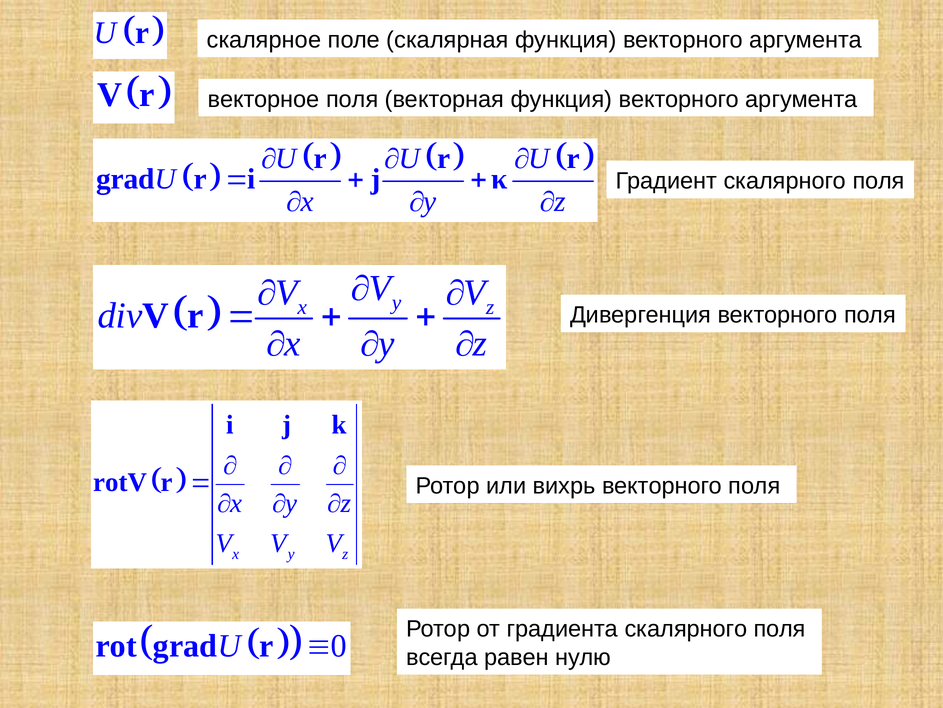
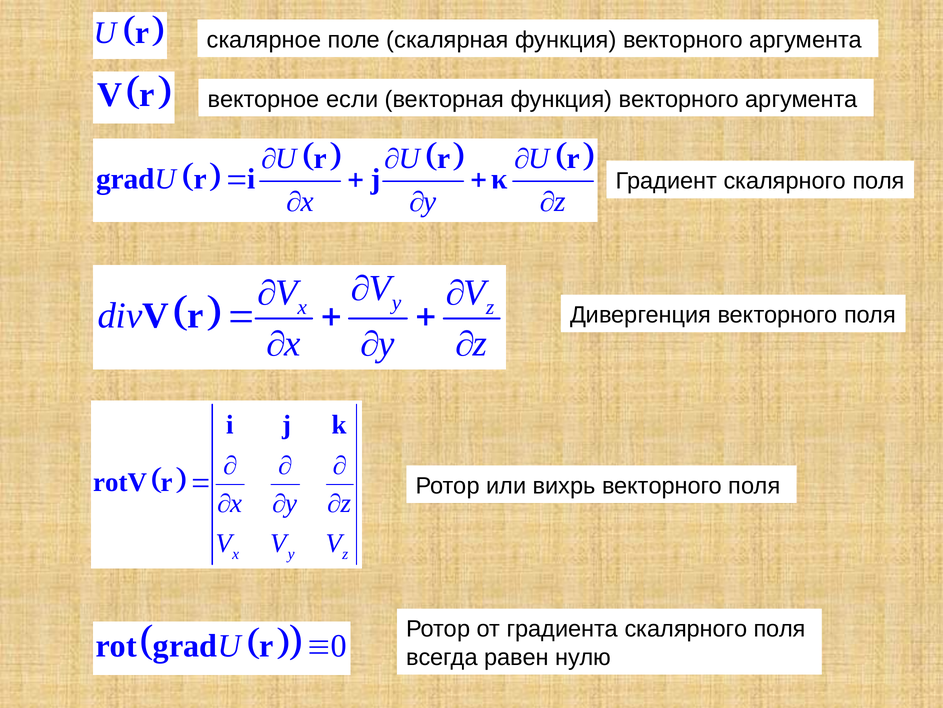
векторное поля: поля -> если
